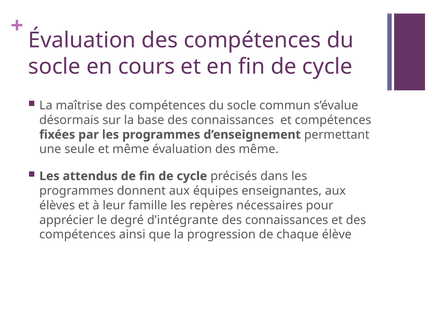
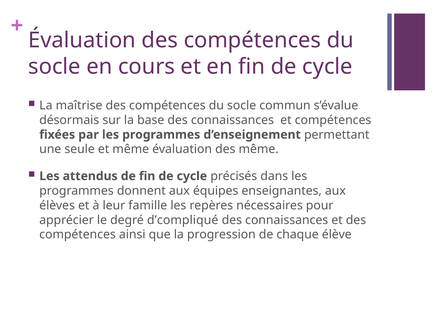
d’intégrante: d’intégrante -> d’compliqué
